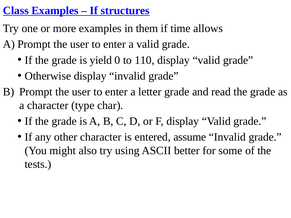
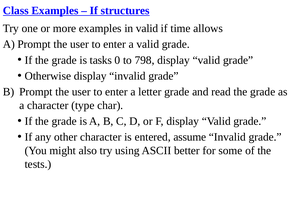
in them: them -> valid
yield: yield -> tasks
110: 110 -> 798
